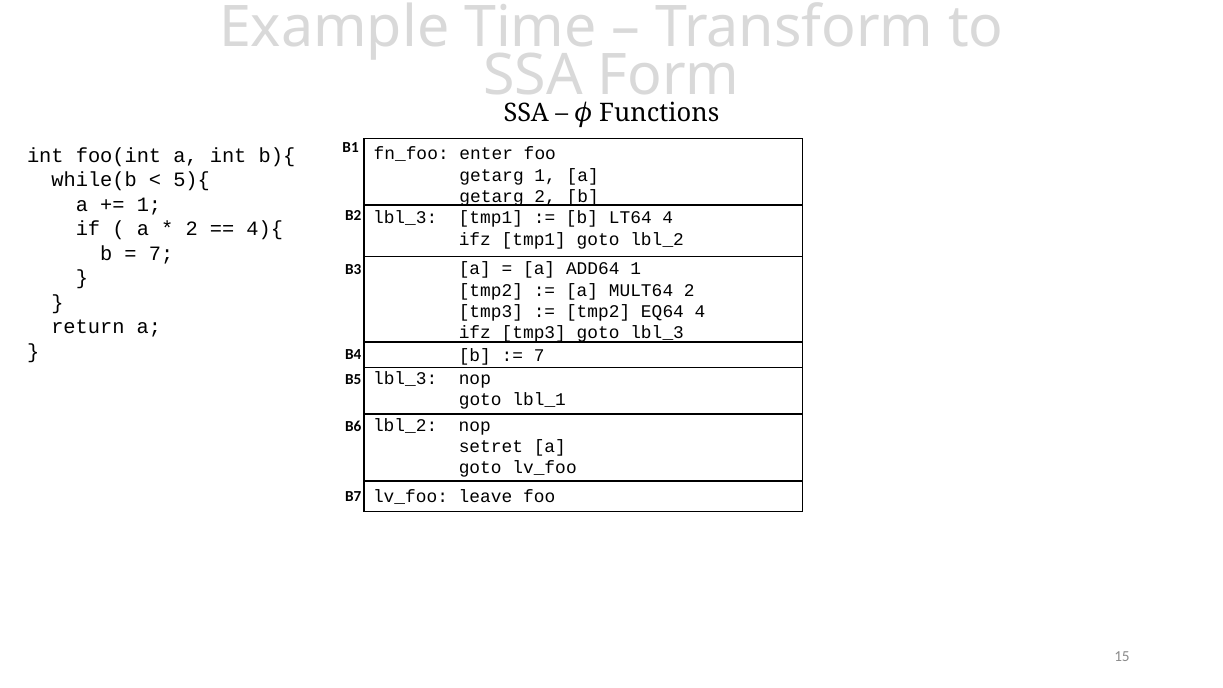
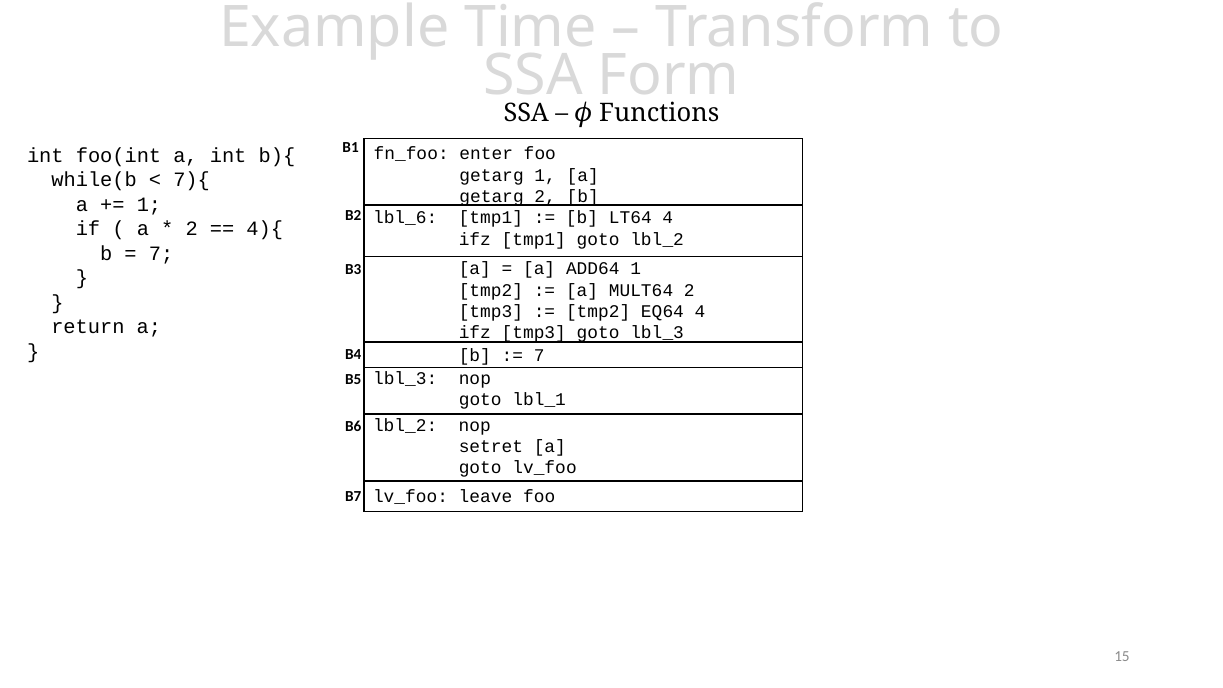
5){: 5){ -> 7){
lbl_3 at (405, 218): lbl_3 -> lbl_6
